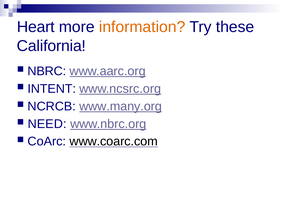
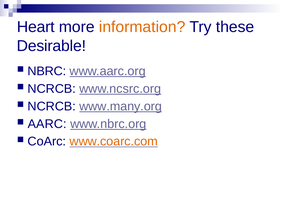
California: California -> Desirable
INTENT at (52, 89): INTENT -> NCRCB
NEED: NEED -> AARC
www.coarc.com colour: black -> orange
